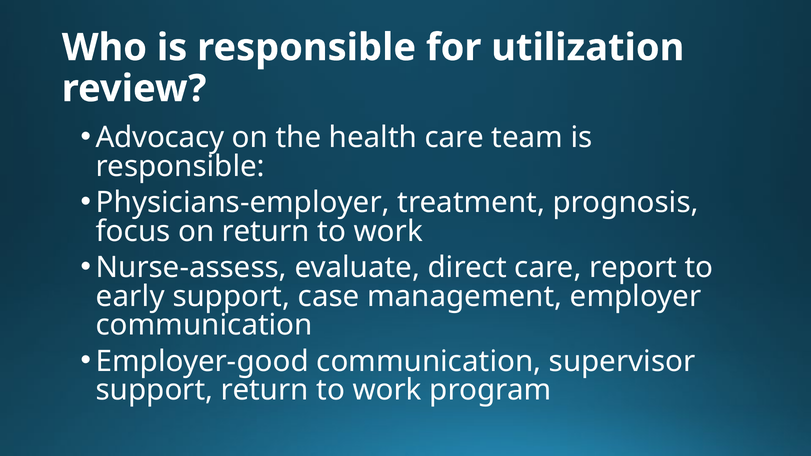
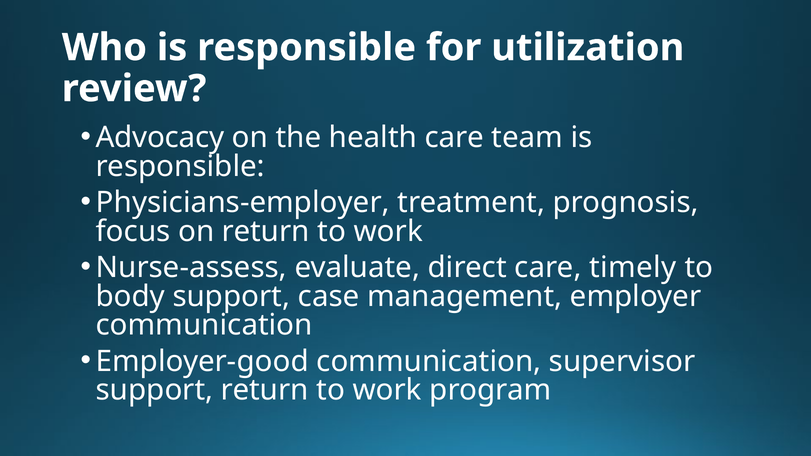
report: report -> timely
early: early -> body
